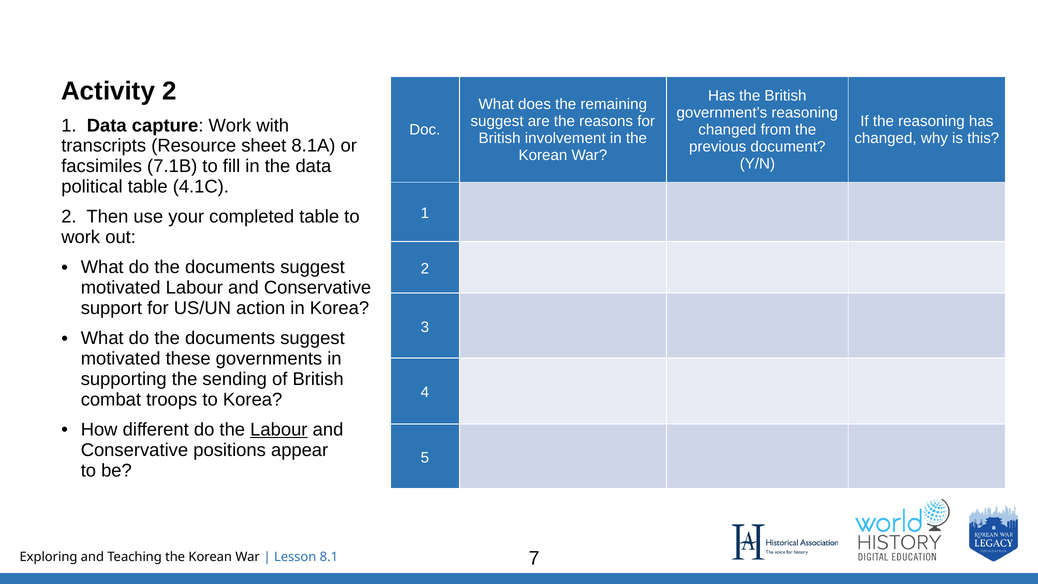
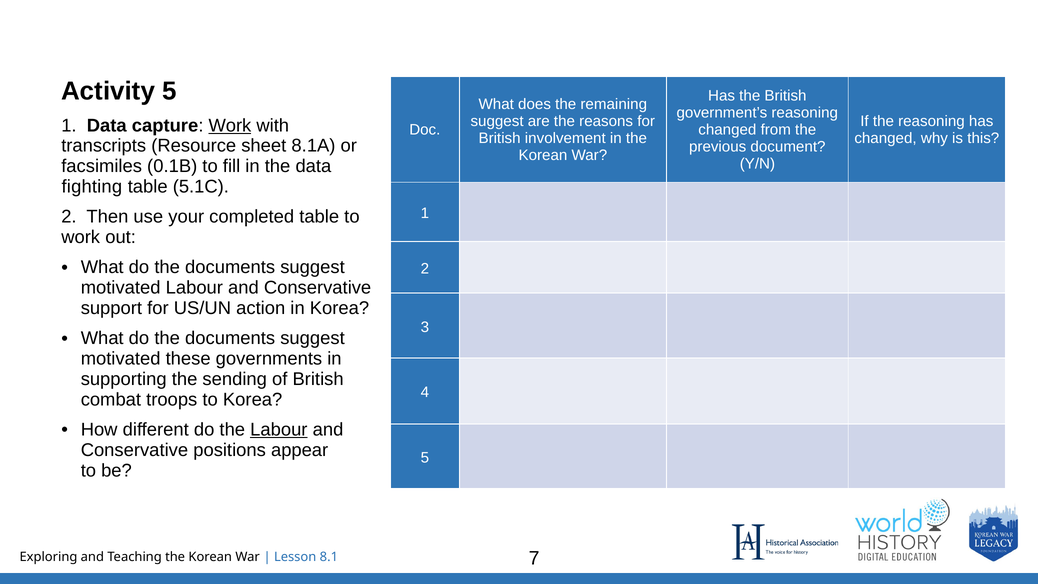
Activity 2: 2 -> 5
Work at (230, 125) underline: none -> present
7.1B: 7.1B -> 0.1B
political: political -> fighting
4.1C: 4.1C -> 5.1C
